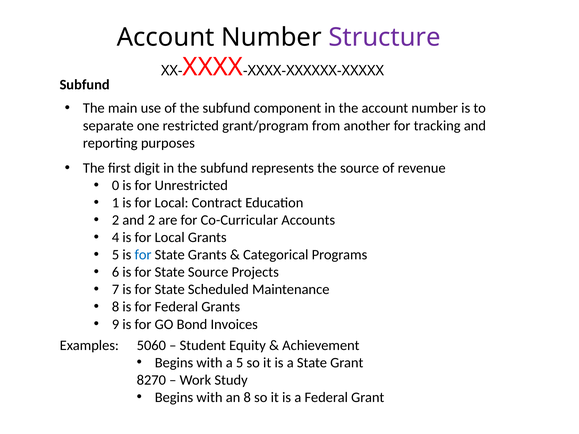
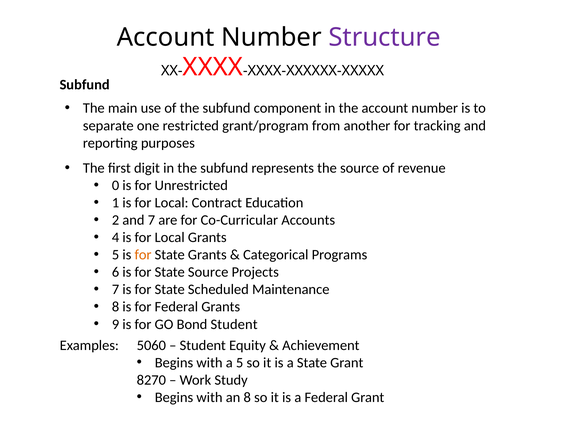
and 2: 2 -> 7
for at (143, 255) colour: blue -> orange
Bond Invoices: Invoices -> Student
